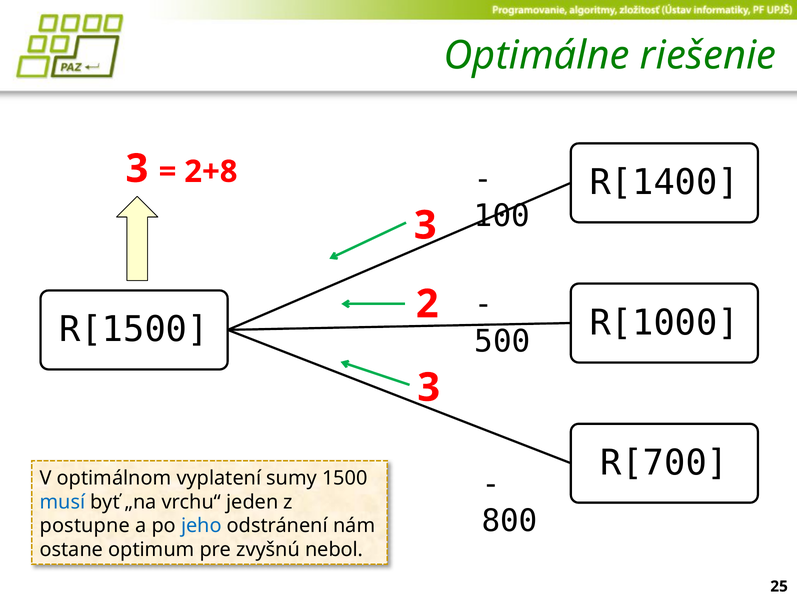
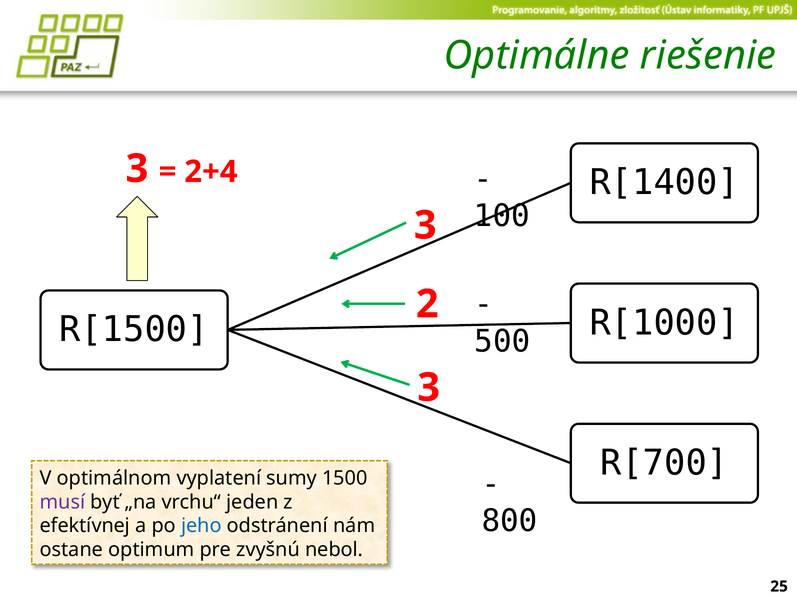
2+8: 2+8 -> 2+4
musí colour: blue -> purple
postupne: postupne -> efektívnej
